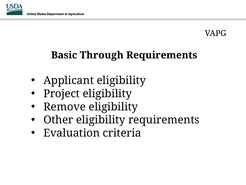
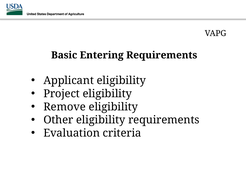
Through: Through -> Entering
